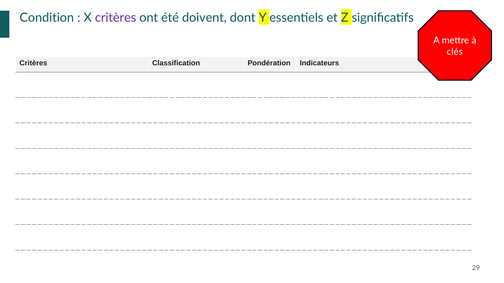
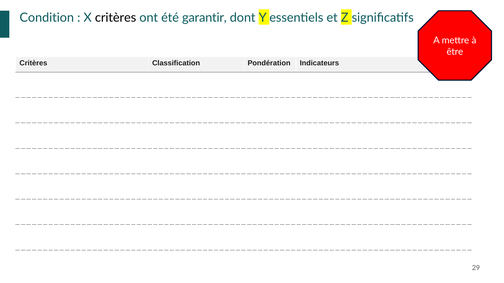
critères at (116, 18) colour: purple -> black
doivent: doivent -> garantir
clés: clés -> être
